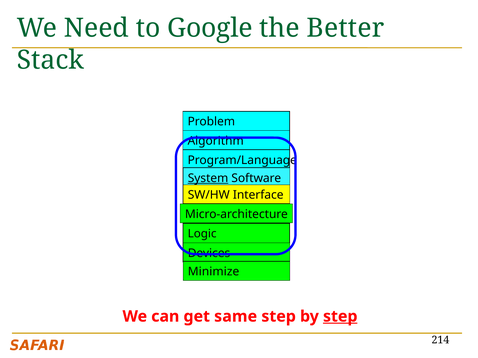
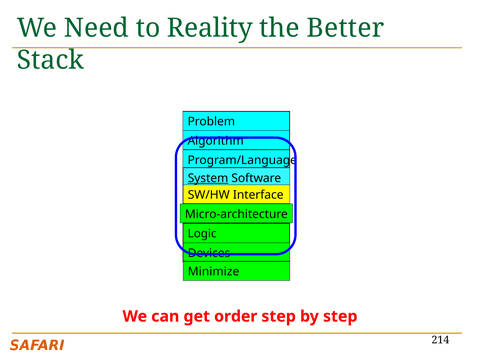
Google: Google -> Reality
same: same -> order
step at (340, 317) underline: present -> none
